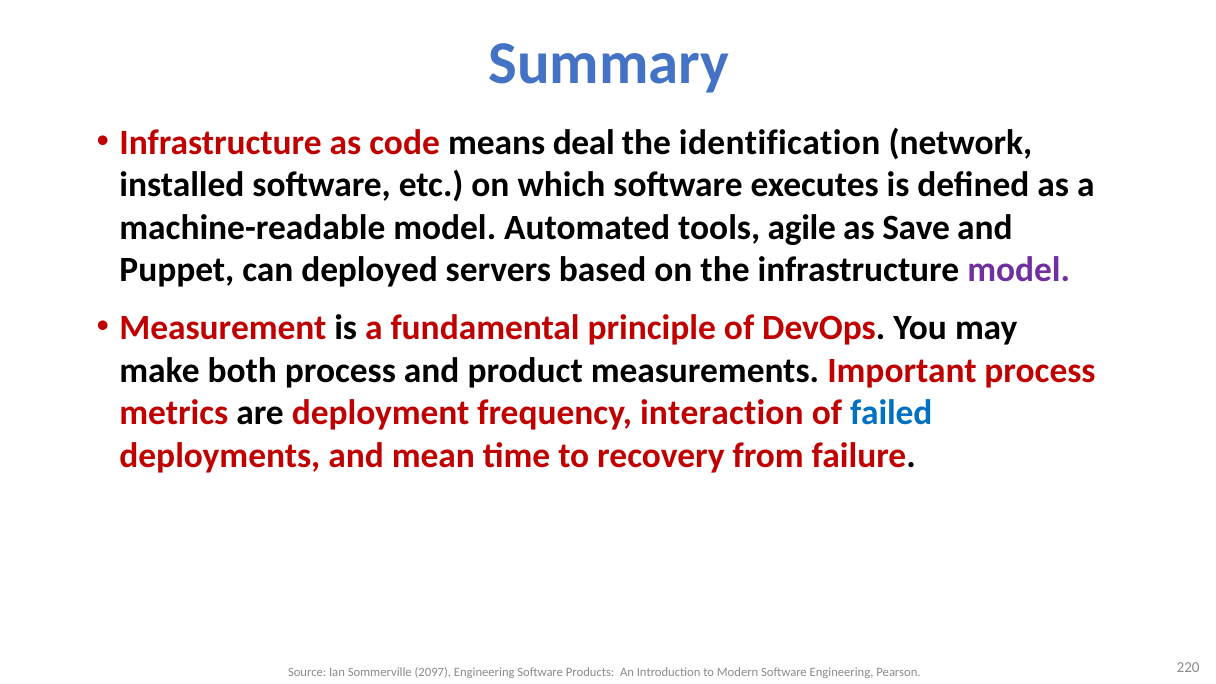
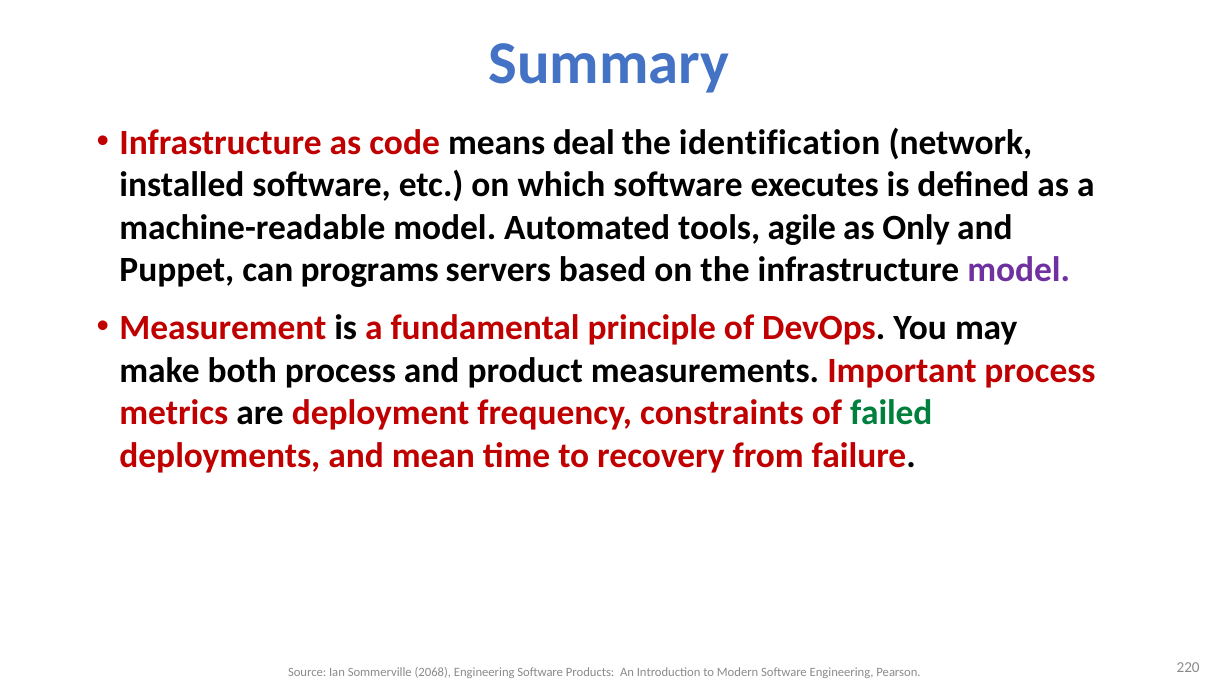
Save: Save -> Only
deployed: deployed -> programs
interaction: interaction -> constraints
failed colour: blue -> green
2097: 2097 -> 2068
